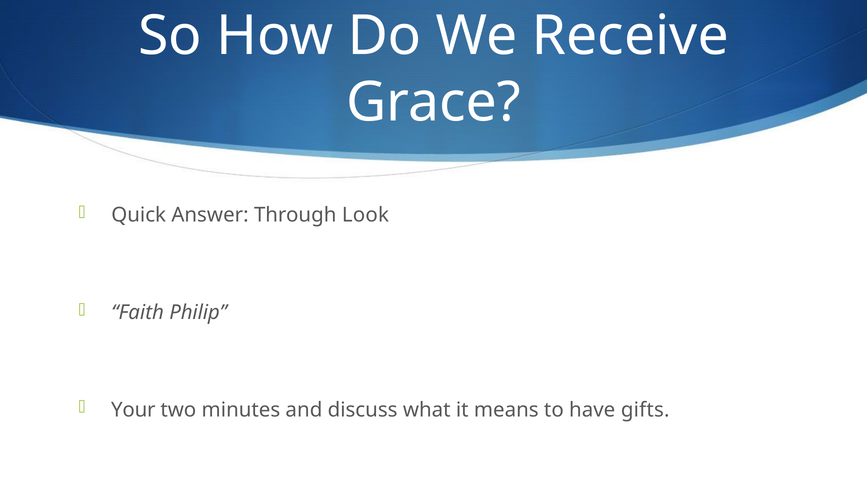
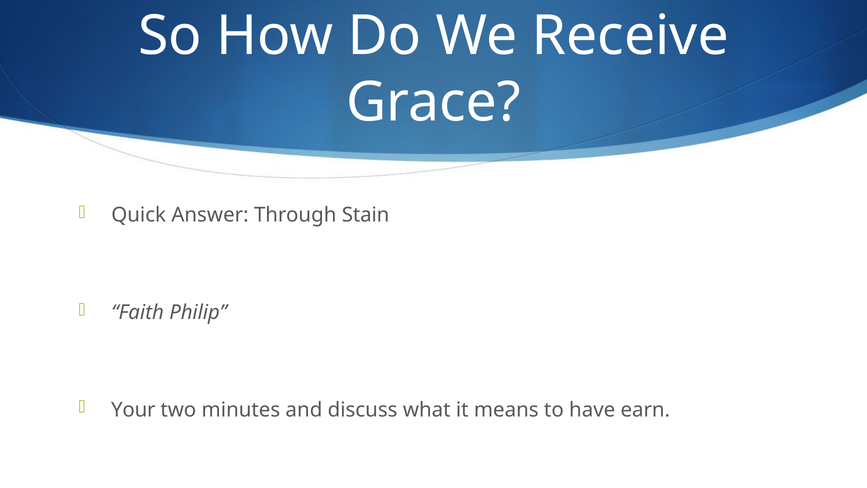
Look: Look -> Stain
gifts: gifts -> earn
